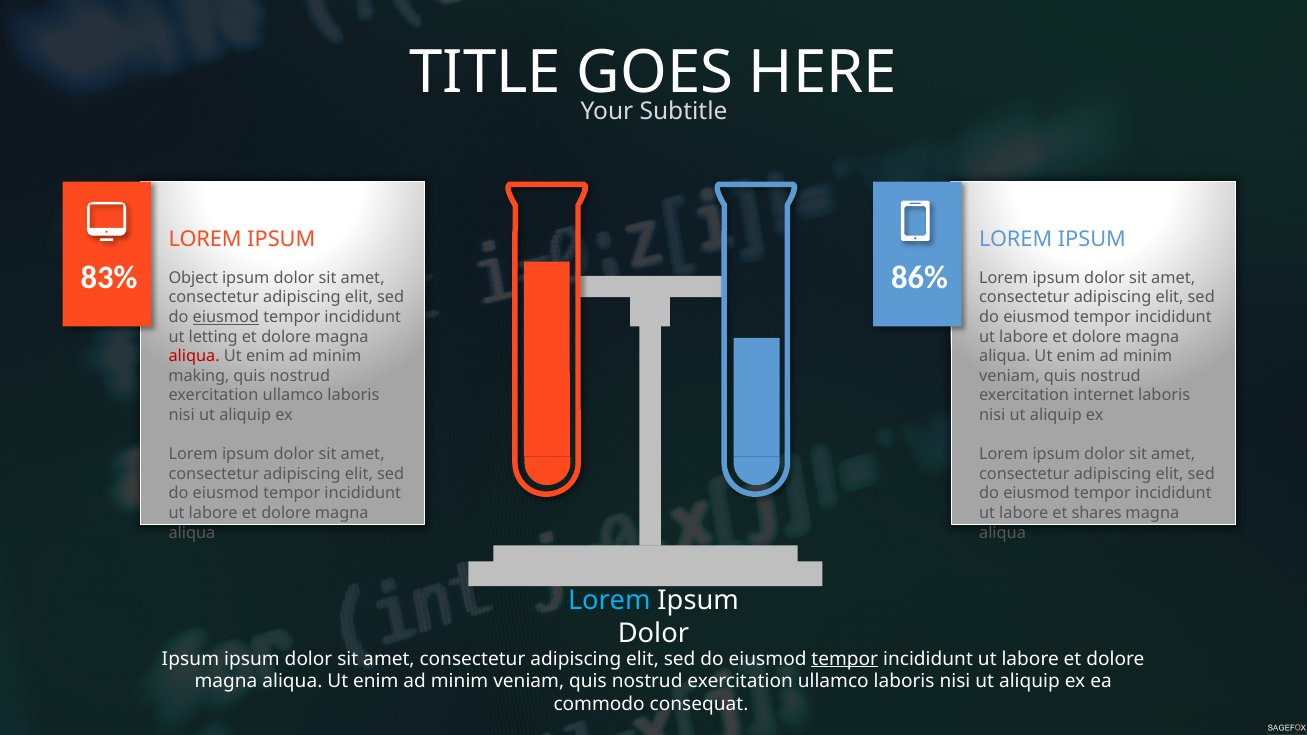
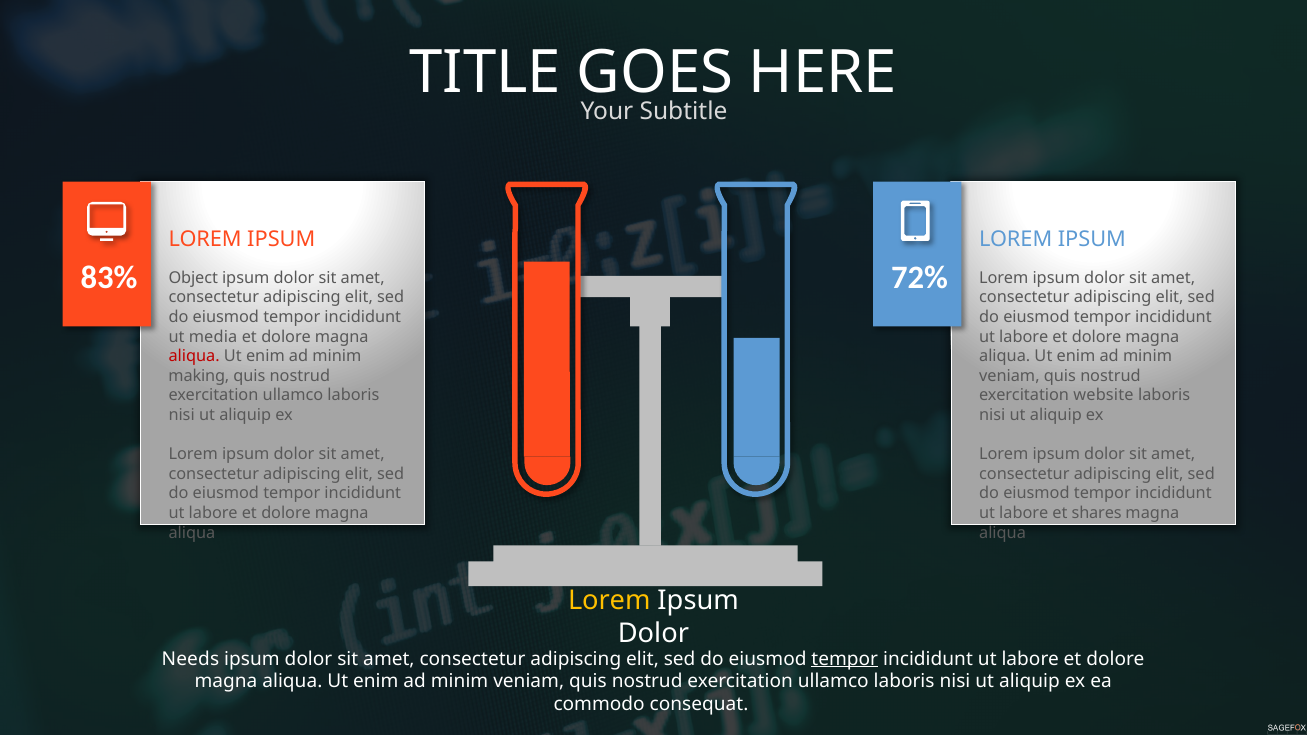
86%: 86% -> 72%
eiusmod at (226, 317) underline: present -> none
letting: letting -> media
internet: internet -> website
Lorem at (609, 601) colour: light blue -> yellow
Ipsum at (190, 659): Ipsum -> Needs
